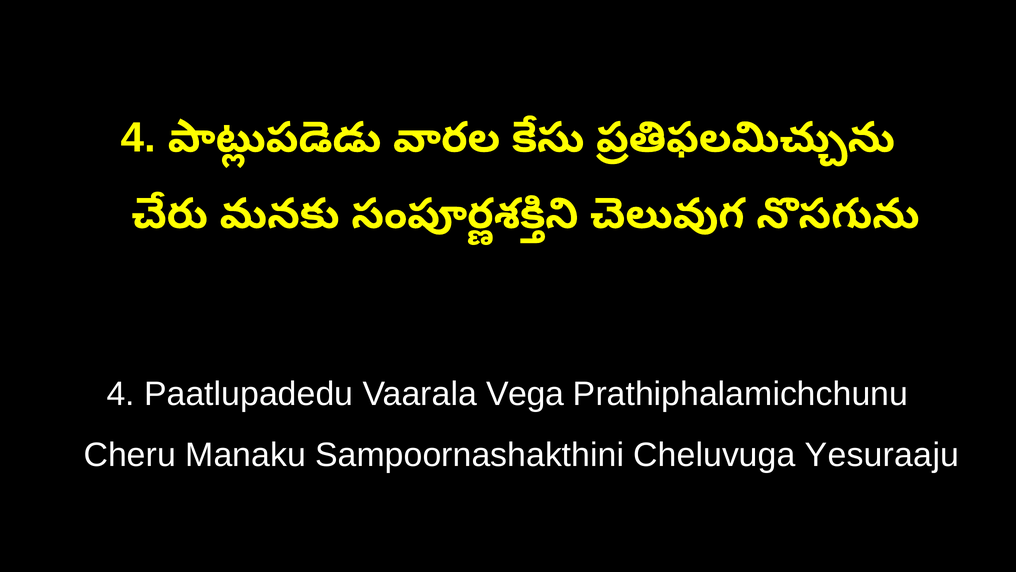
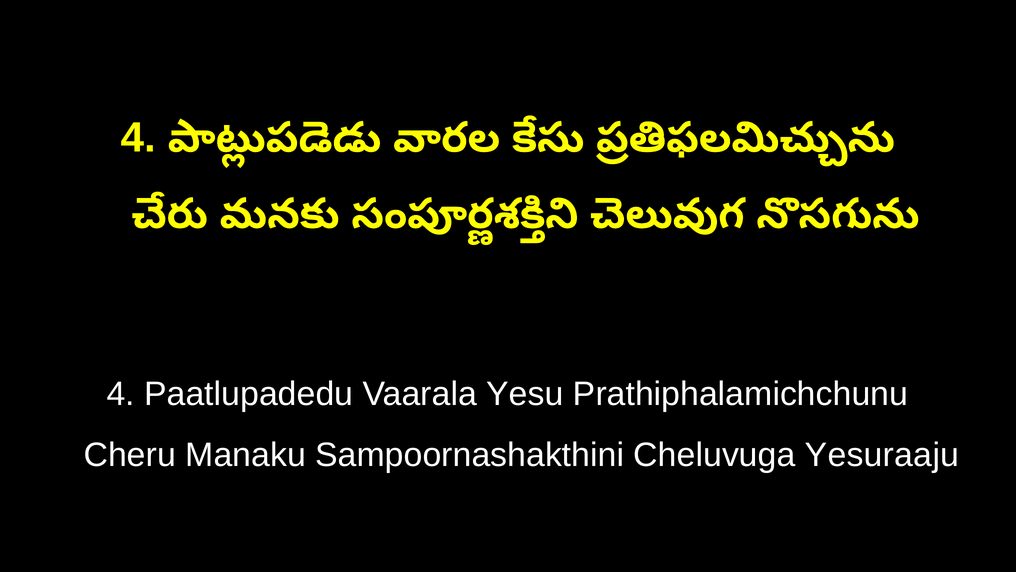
Vega: Vega -> Yesu
